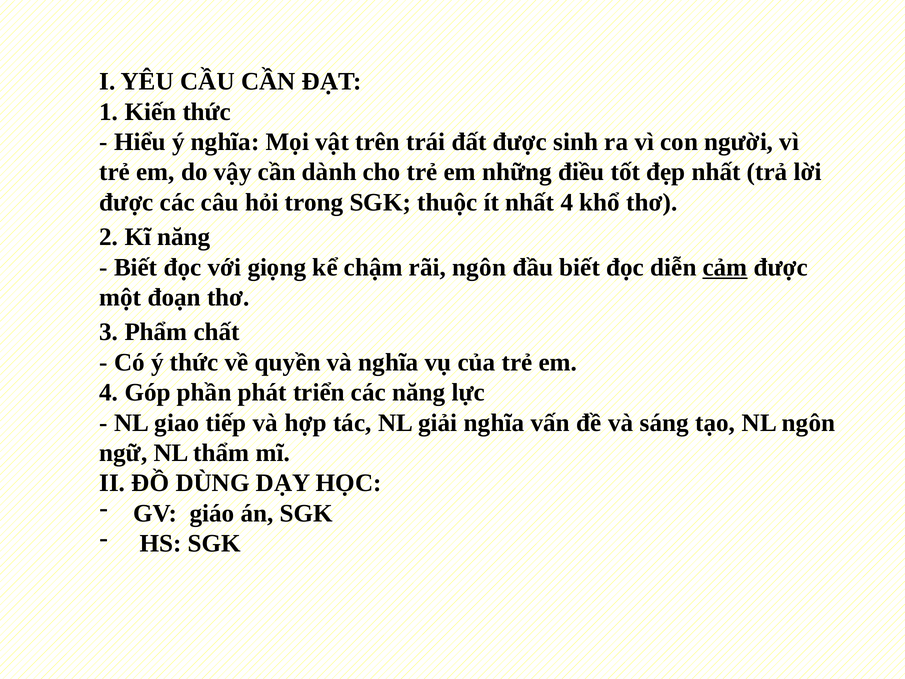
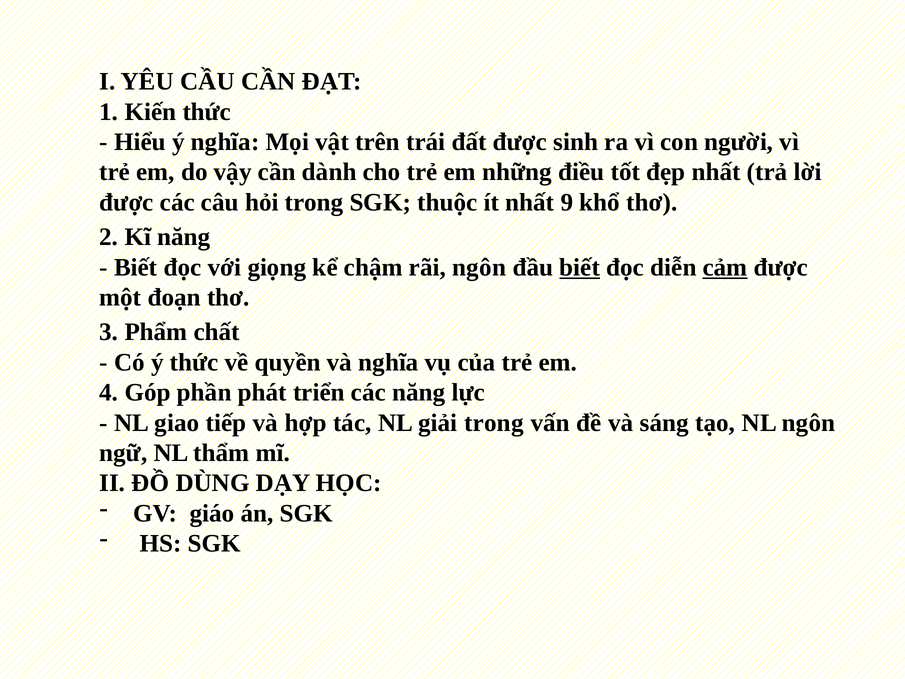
nhất 4: 4 -> 9
biết at (580, 267) underline: none -> present
giải nghĩa: nghĩa -> trong
